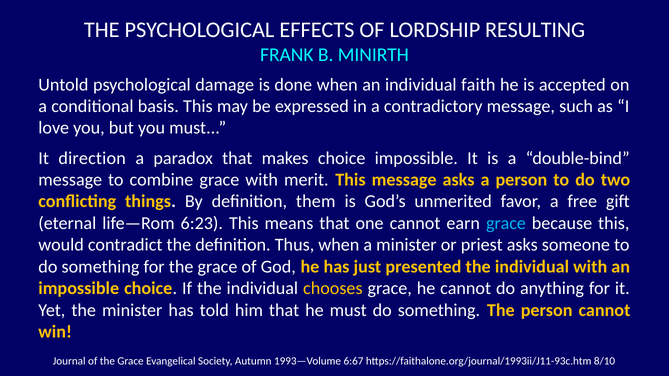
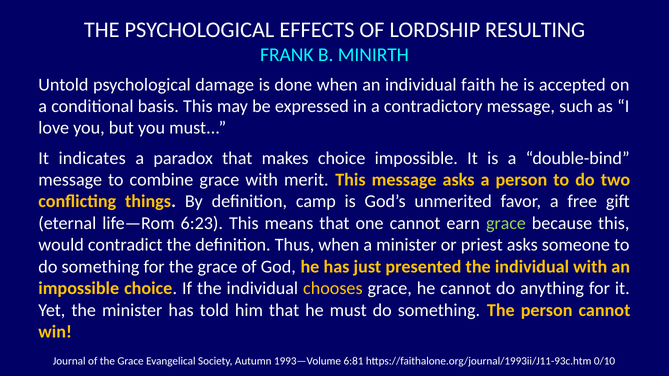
direction: direction -> indicates
them: them -> camp
grace at (506, 223) colour: light blue -> light green
6:67: 6:67 -> 6:81
8/10: 8/10 -> 0/10
